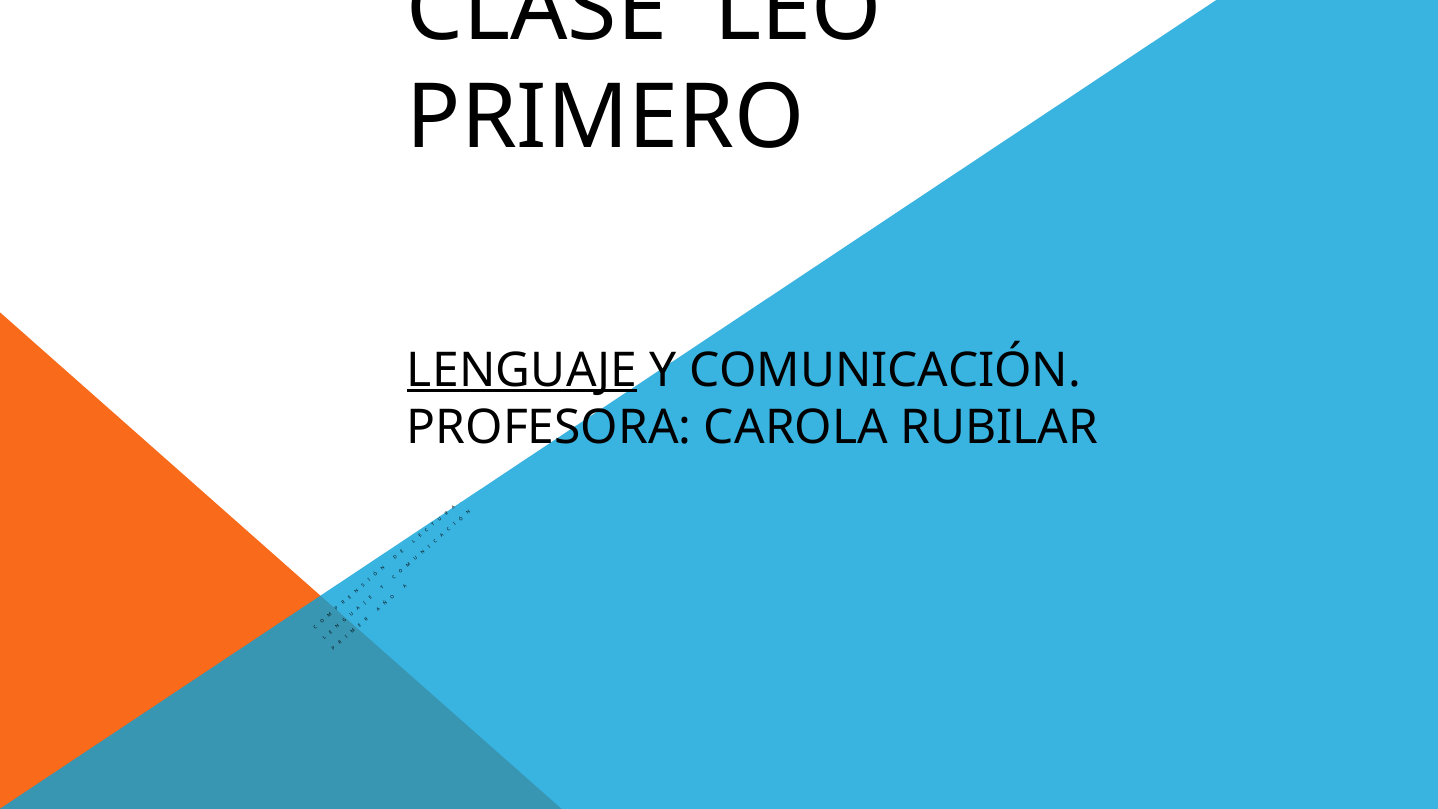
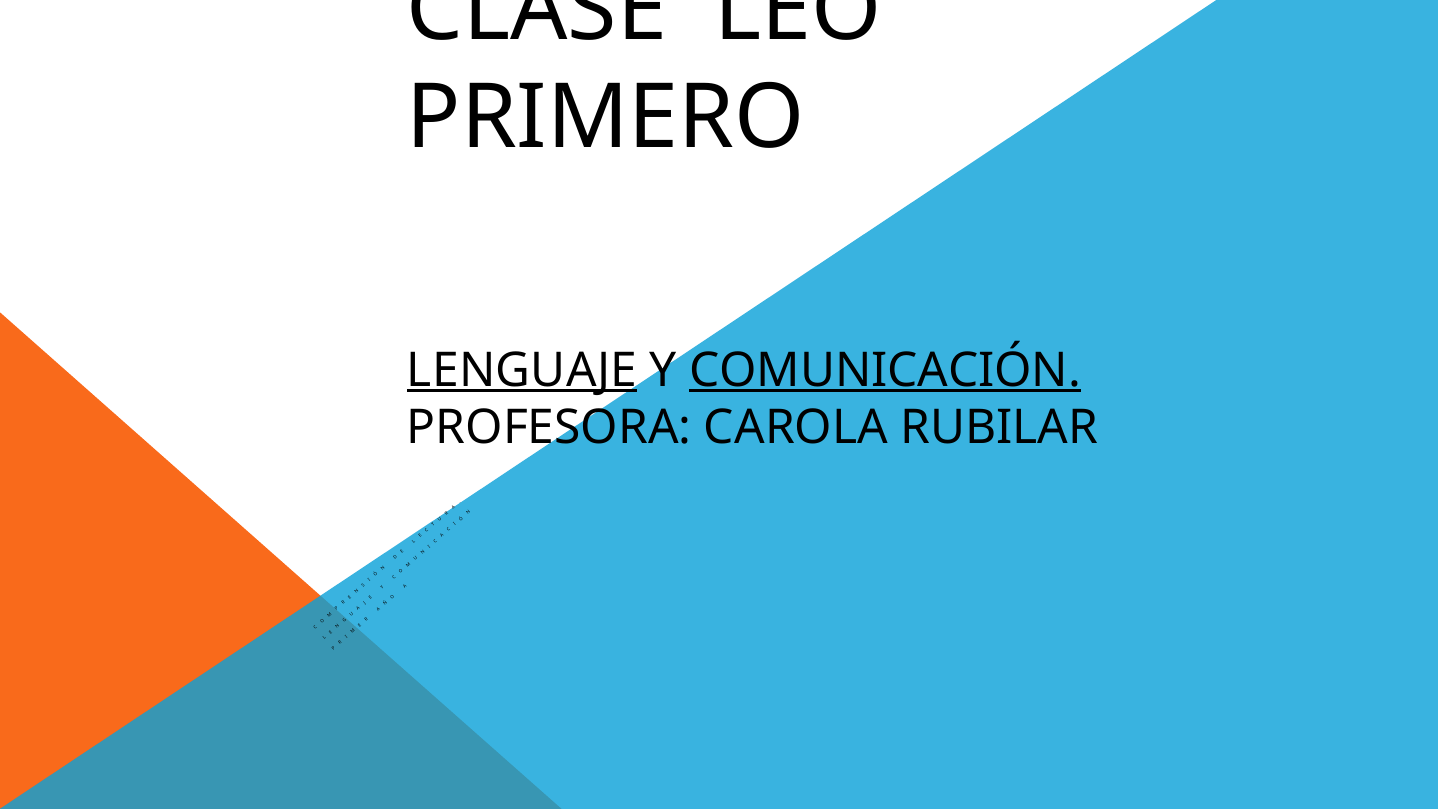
COMUNICACIÓN underline: none -> present
